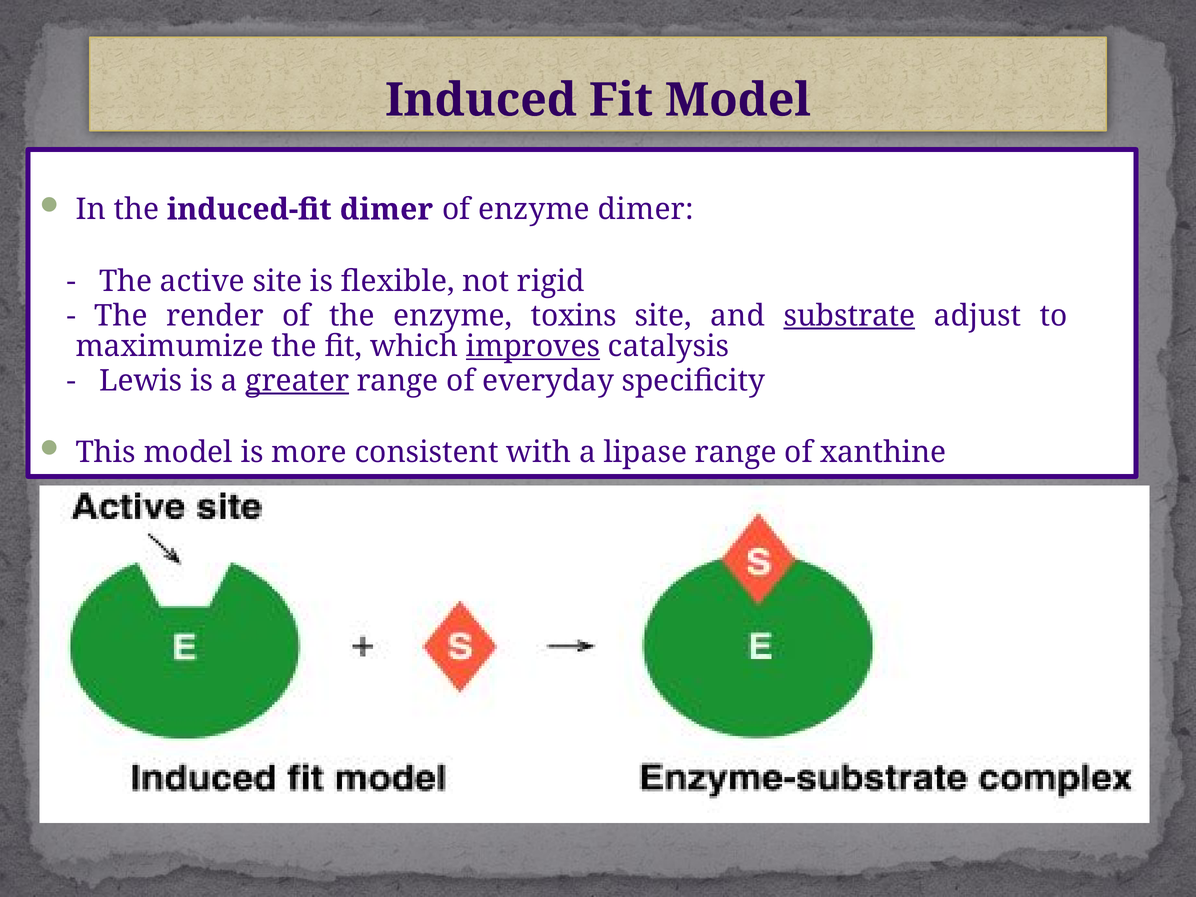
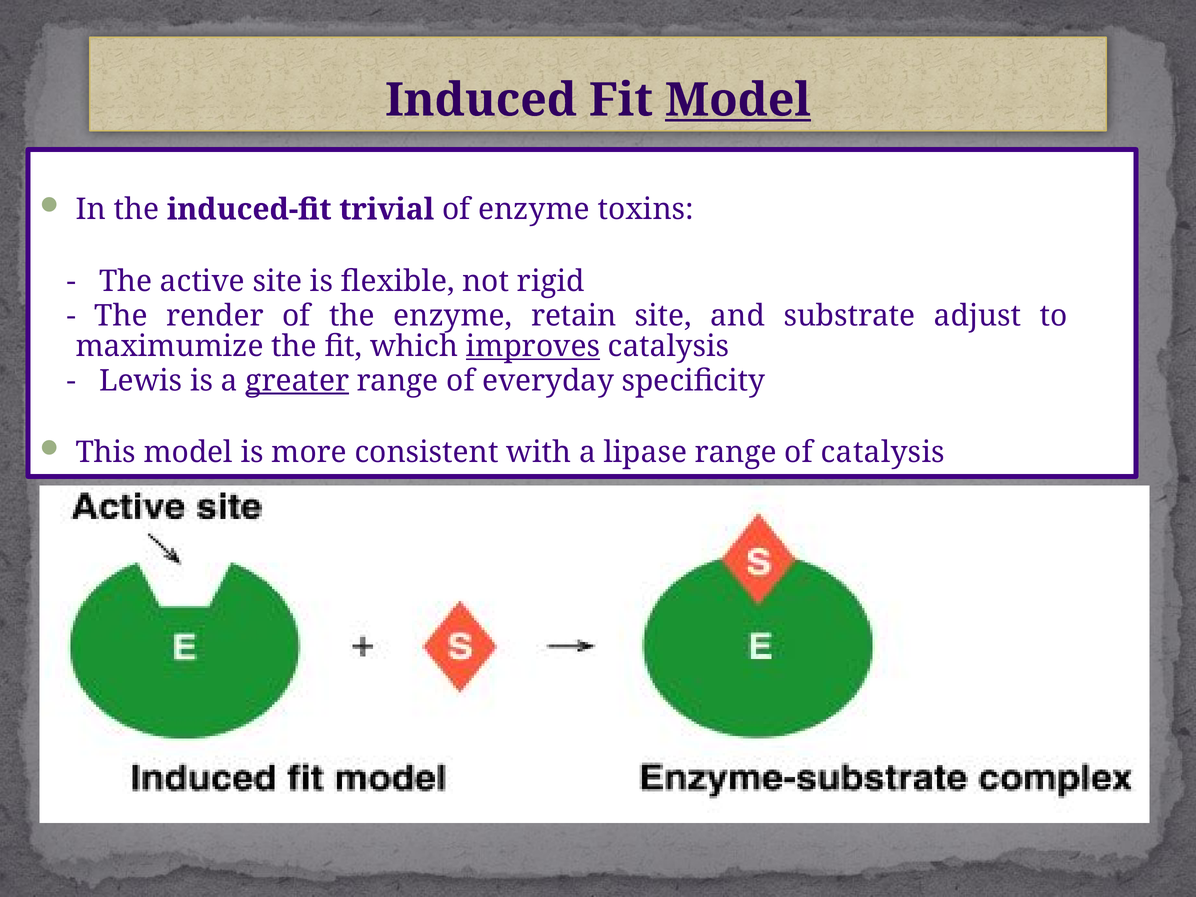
Model at (738, 100) underline: none -> present
induced-fit dimer: dimer -> trivial
enzyme dimer: dimer -> toxins
toxins: toxins -> retain
substrate underline: present -> none
of xanthine: xanthine -> catalysis
